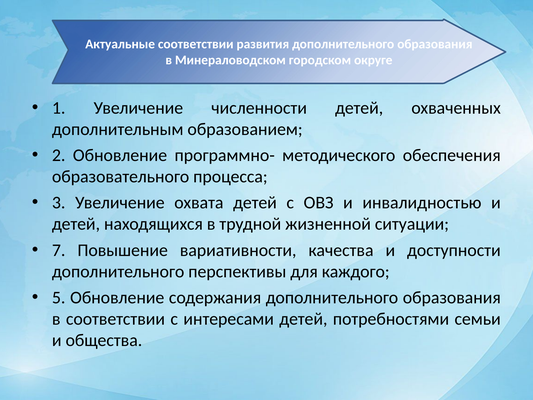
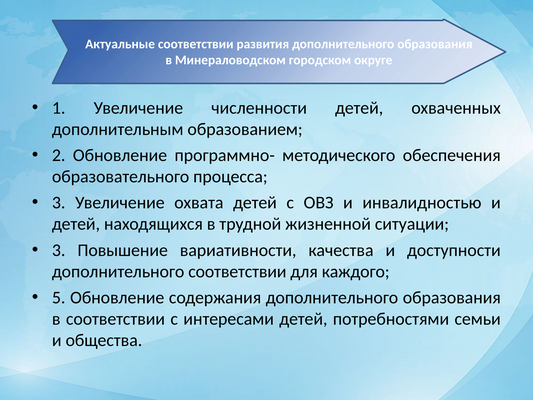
7 at (59, 250): 7 -> 3
дополнительного перспективы: перспективы -> соответствии
